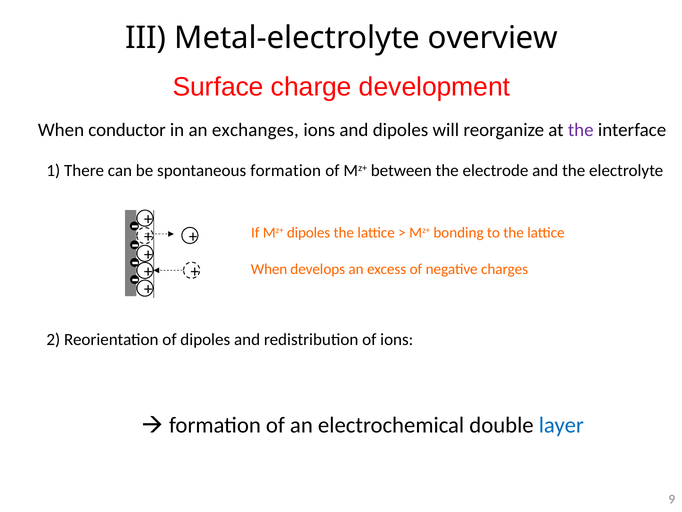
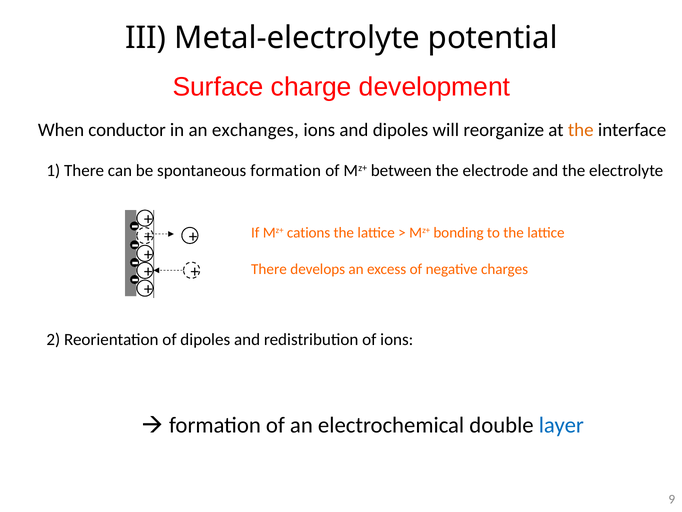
overview: overview -> potential
the at (581, 130) colour: purple -> orange
Mz+ dipoles: dipoles -> cations
When at (269, 269): When -> There
